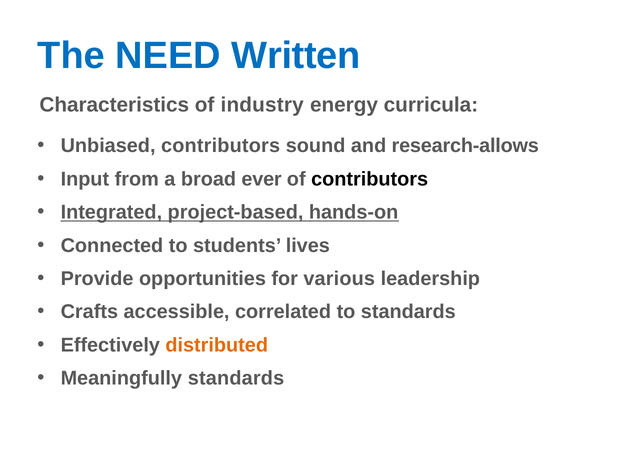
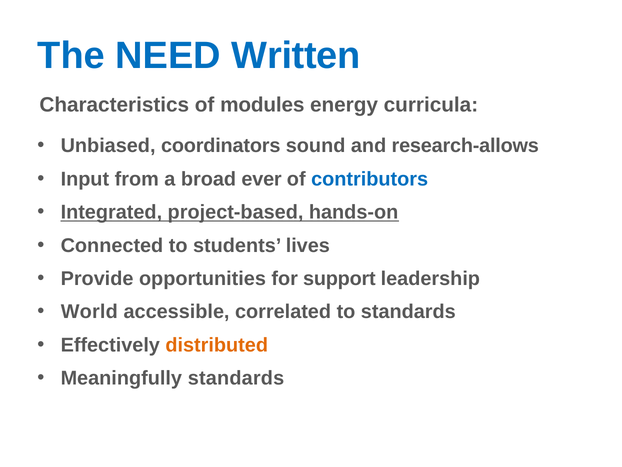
industry: industry -> modules
Unbiased contributors: contributors -> coordinators
contributors at (370, 179) colour: black -> blue
various: various -> support
Crafts: Crafts -> World
